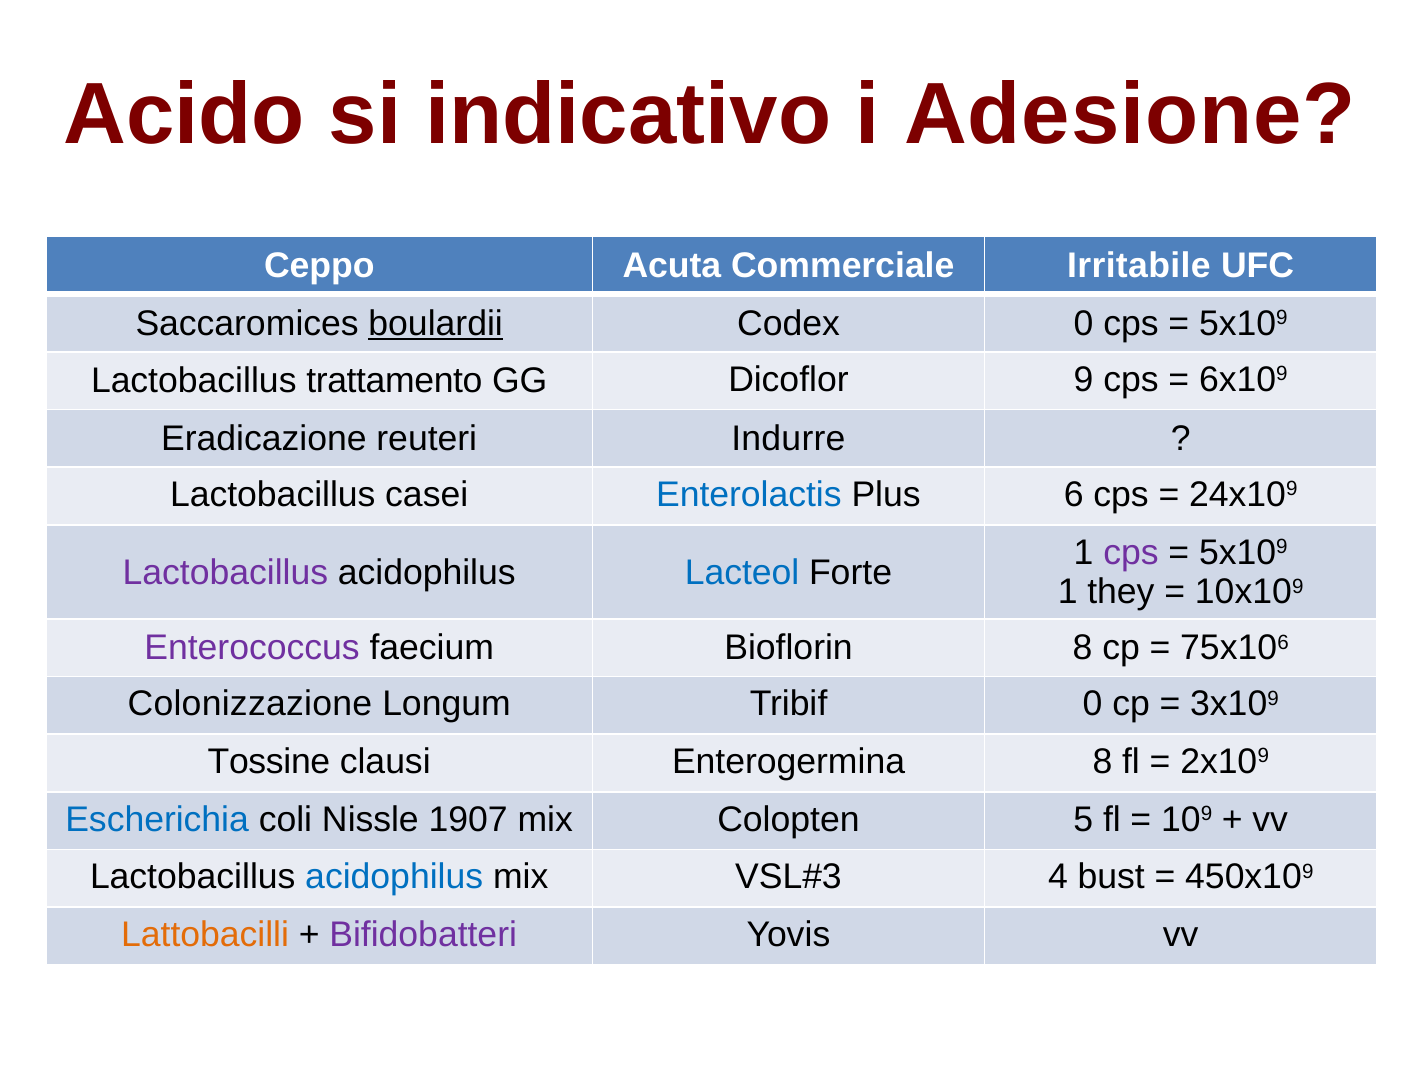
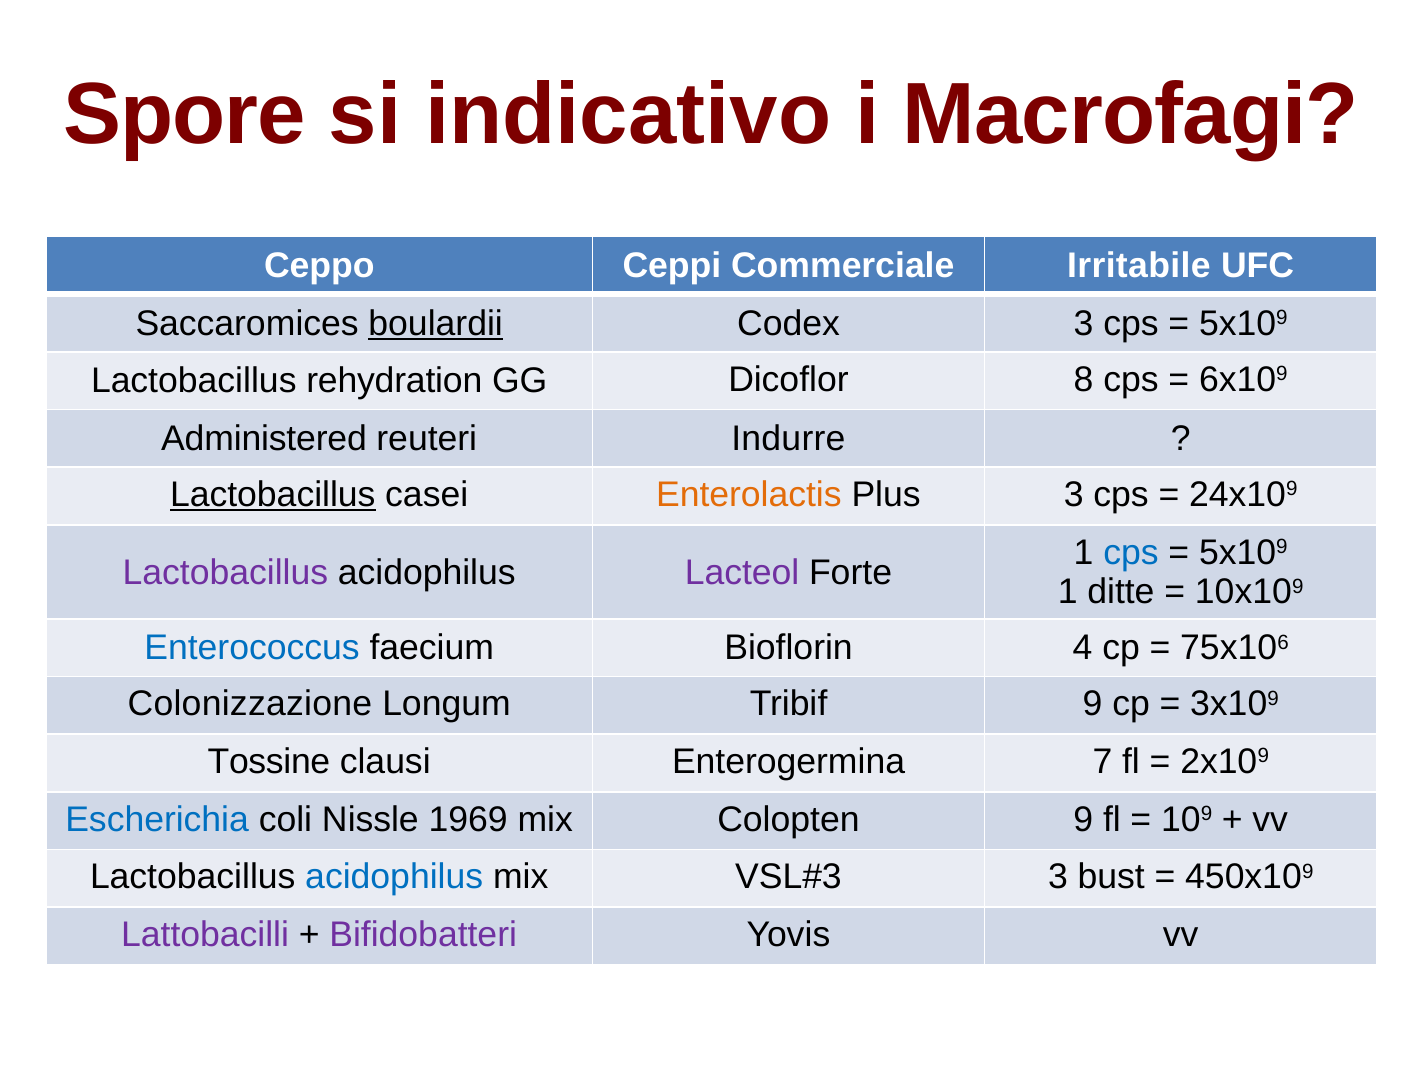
Acido: Acido -> Spore
Adesione: Adesione -> Macrofagi
Acuta: Acuta -> Ceppi
Codex 0: 0 -> 3
trattamento: trattamento -> rehydration
9: 9 -> 8
Eradicazione: Eradicazione -> Administered
Lactobacillus at (273, 495) underline: none -> present
Enterolactis colour: blue -> orange
Plus 6: 6 -> 3
cps at (1131, 553) colour: purple -> blue
Lacteol colour: blue -> purple
they: they -> ditte
Enterococcus colour: purple -> blue
Bioflorin 8: 8 -> 4
Tribif 0: 0 -> 9
Enterogermina 8: 8 -> 7
1907: 1907 -> 1969
Colopten 5: 5 -> 9
4 at (1058, 877): 4 -> 3
Lattobacilli colour: orange -> purple
